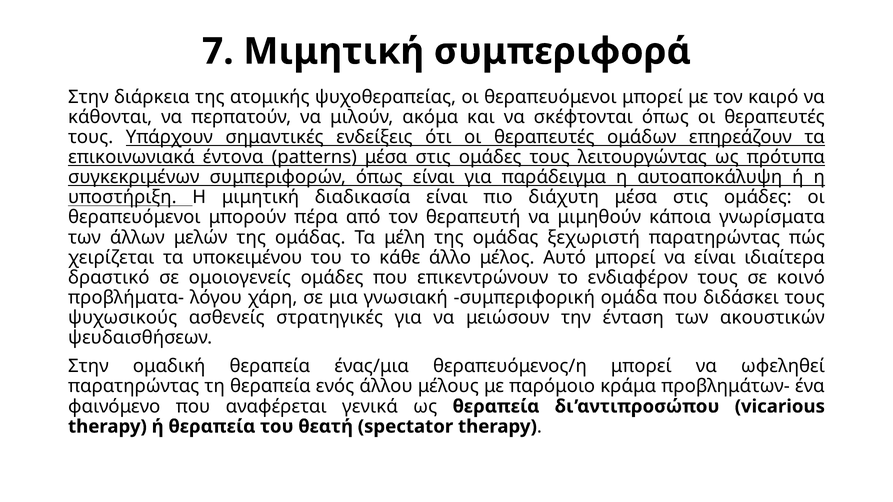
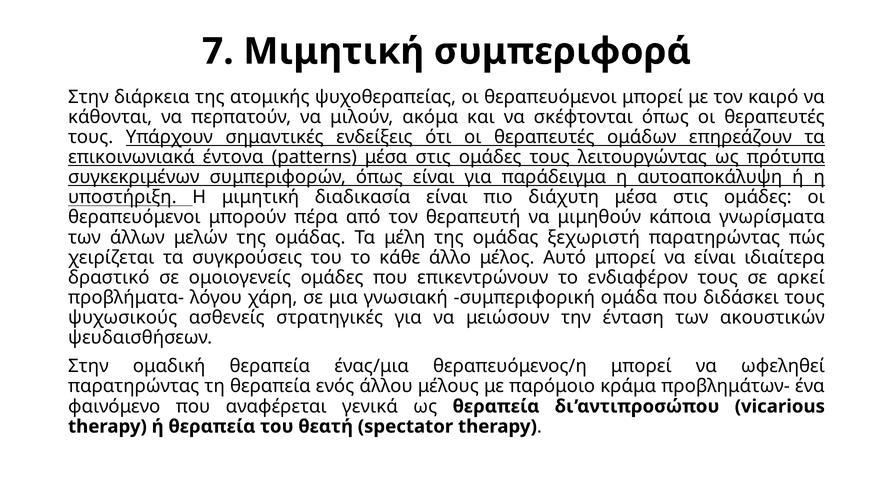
υποκειμένου: υποκειμένου -> συγκρούσεις
κοινό: κοινό -> αρκεί
